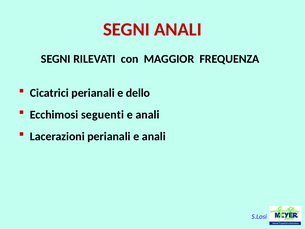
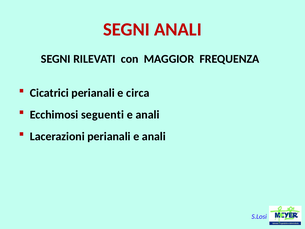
dello: dello -> circa
